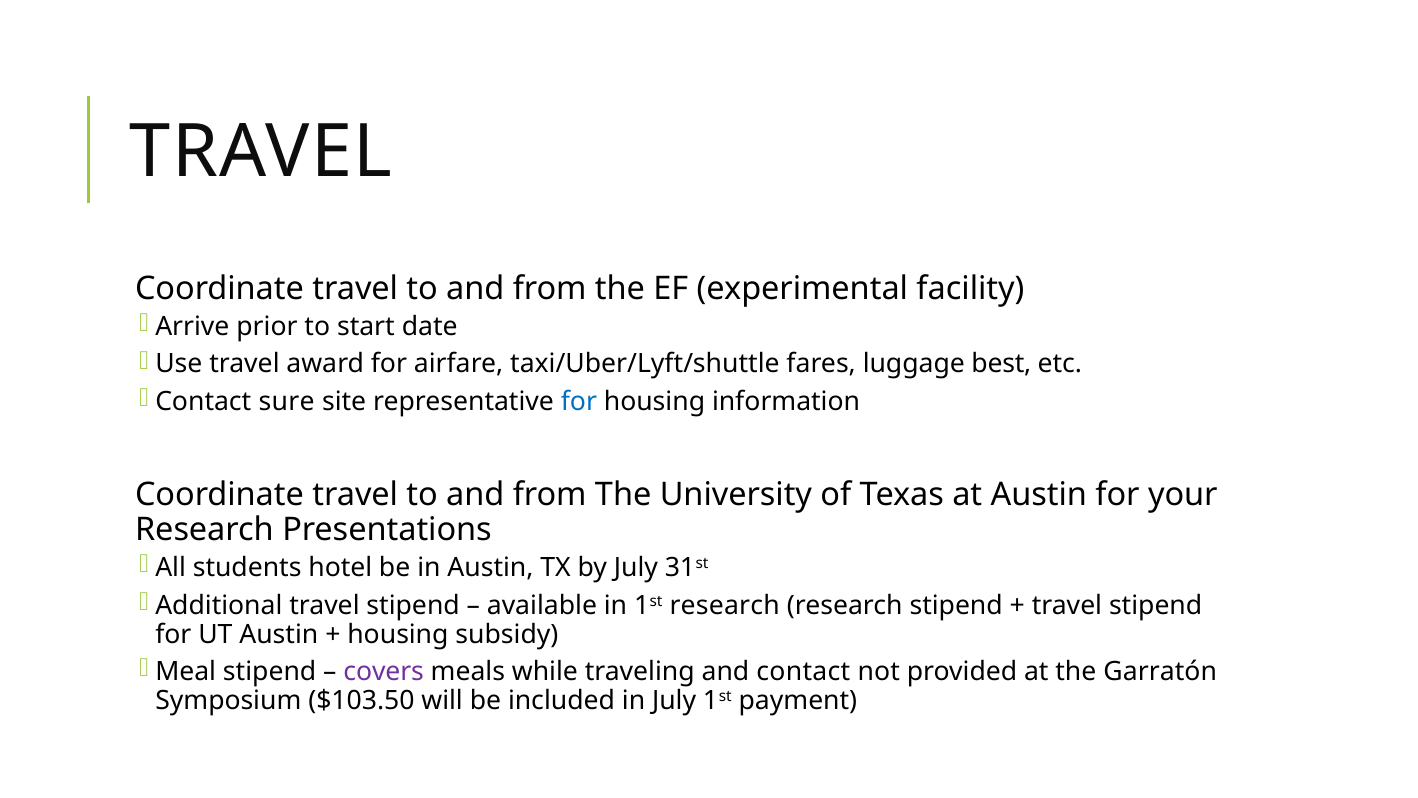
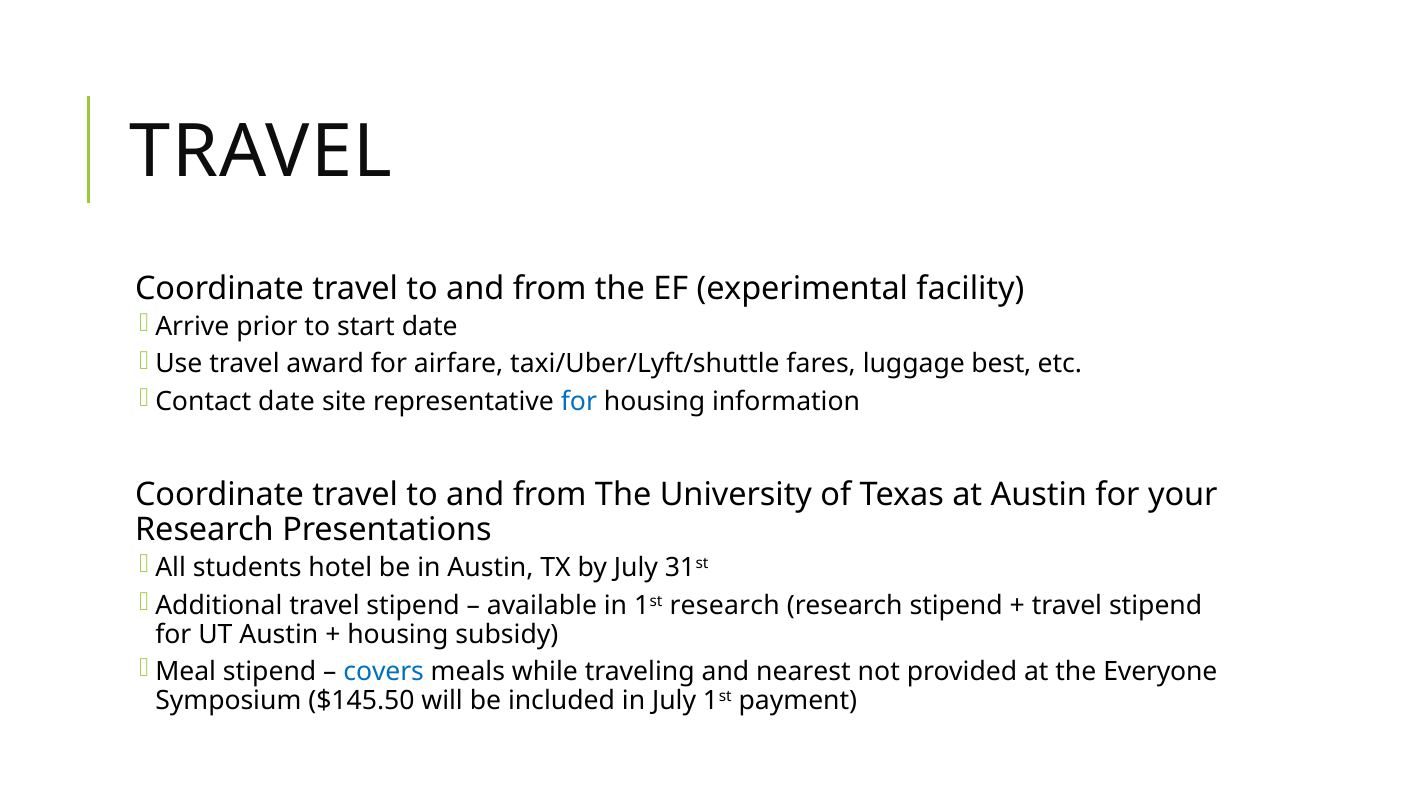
Contact sure: sure -> date
covers colour: purple -> blue
and contact: contact -> nearest
Garratón: Garratón -> Everyone
$103.50: $103.50 -> $145.50
